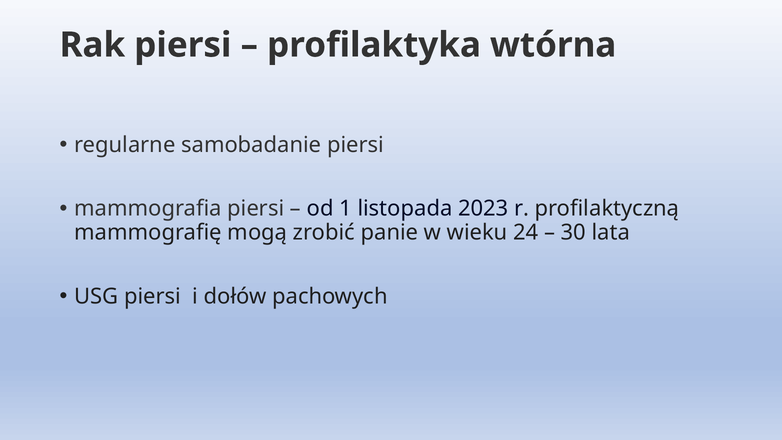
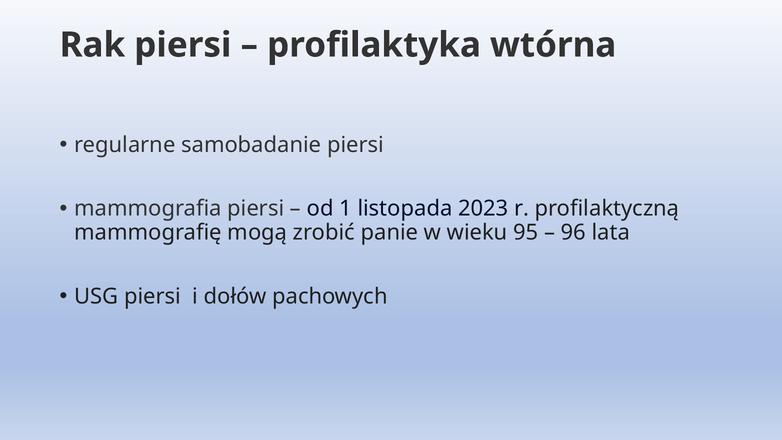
24: 24 -> 95
30: 30 -> 96
